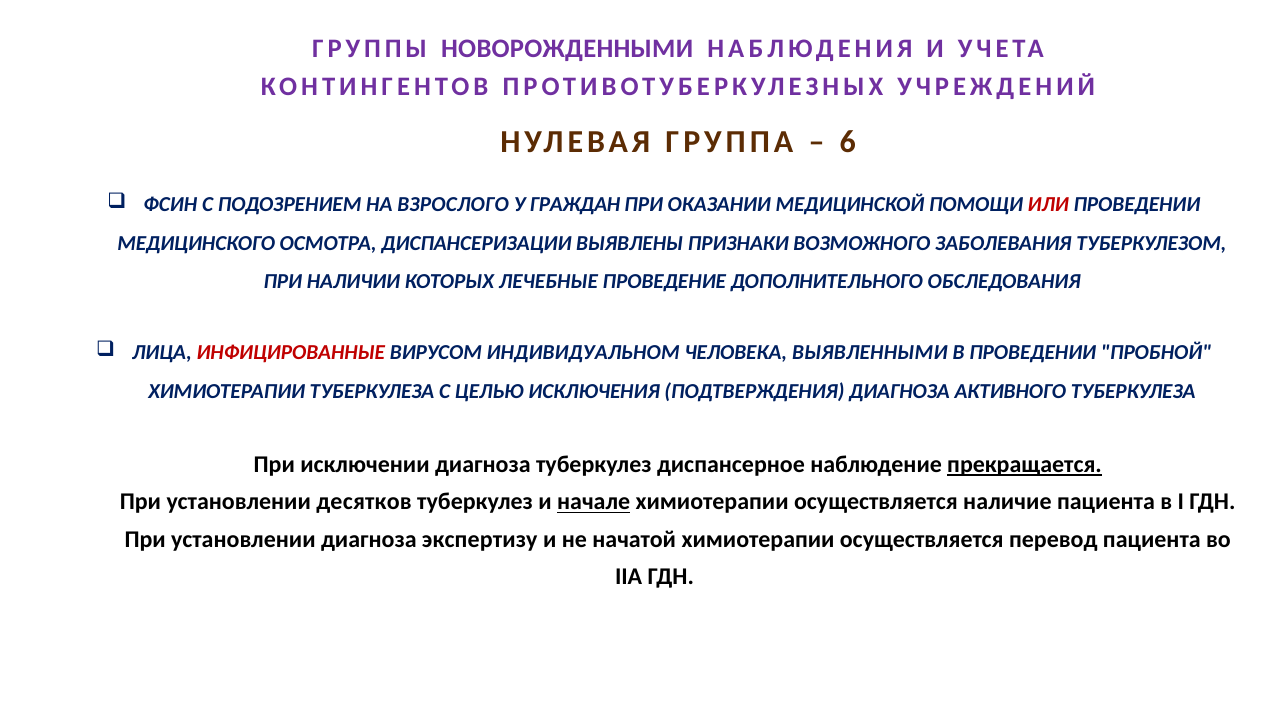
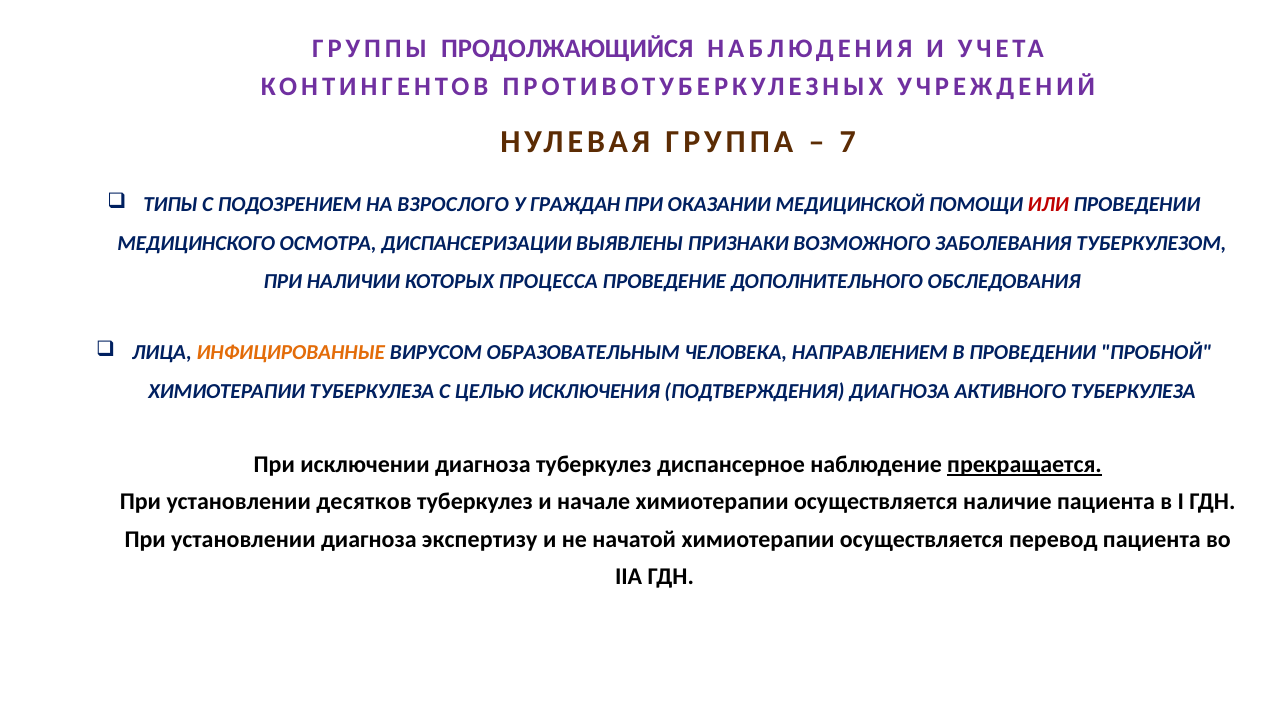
НОВОРОЖДЕННЫМИ: НОВОРОЖДЕННЫМИ -> ПРОДОЛЖАЮЩИЙСЯ
6: 6 -> 7
ФСИН: ФСИН -> ТИПЫ
ЛЕЧЕБНЫЕ: ЛЕЧЕБНЫЕ -> ПРОЦЕССА
ИНФИЦИРОВАННЫЕ colour: red -> orange
ИНДИВИДУАЛЬНОМ: ИНДИВИДУАЛЬНОМ -> ОБРАЗОВАТЕЛЬНЫМ
ВЫЯВЛЕННЫМИ: ВЫЯВЛЕННЫМИ -> НАПРАВЛЕНИЕМ
начале underline: present -> none
